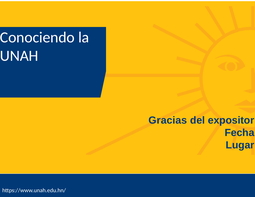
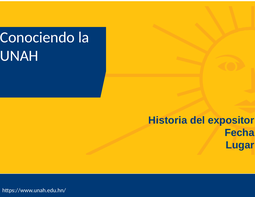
Gracias: Gracias -> Historia
